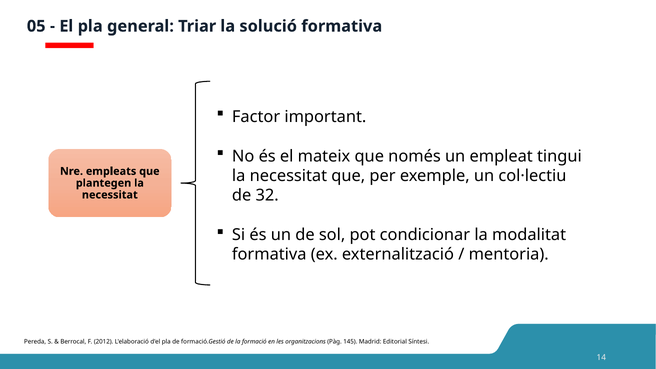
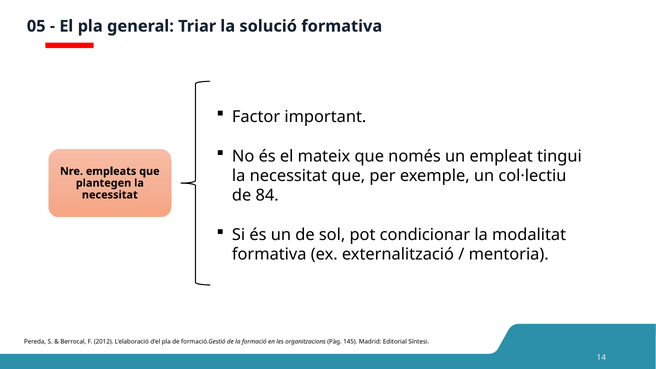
32: 32 -> 84
